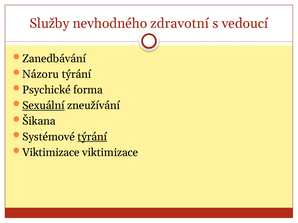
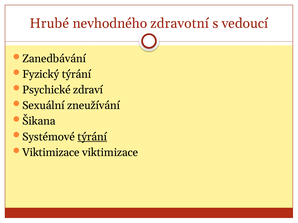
Služby: Služby -> Hrubé
Názoru: Názoru -> Fyzický
forma: forma -> zdraví
Sexuální underline: present -> none
